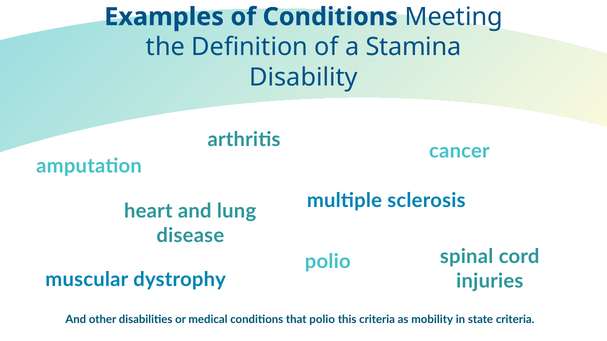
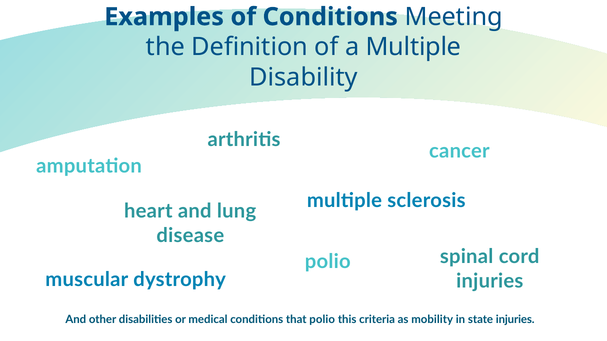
a Stamina: Stamina -> Multiple
state criteria: criteria -> injuries
